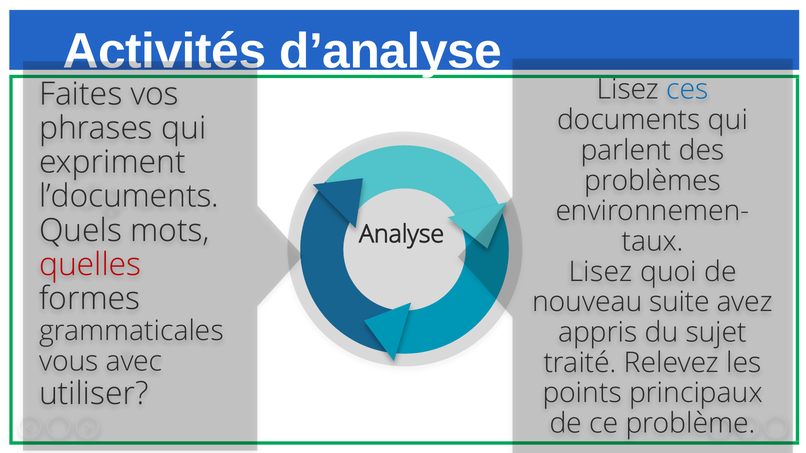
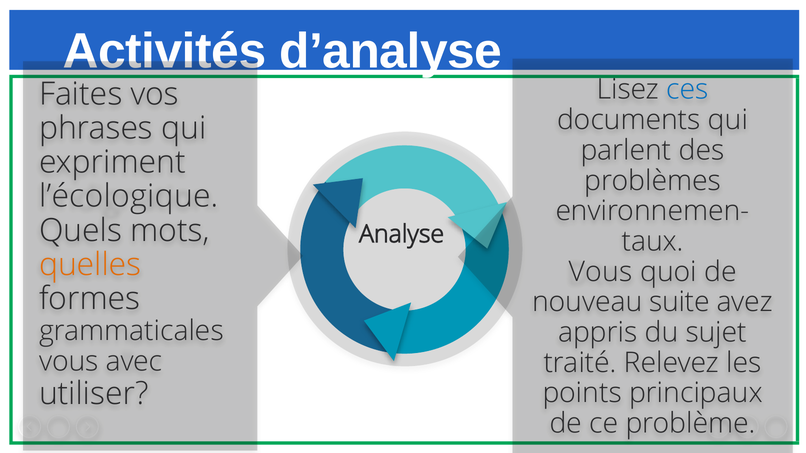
l’documents: l’documents -> l’écologique
quelles colour: red -> orange
Lisez at (601, 272): Lisez -> Vous
